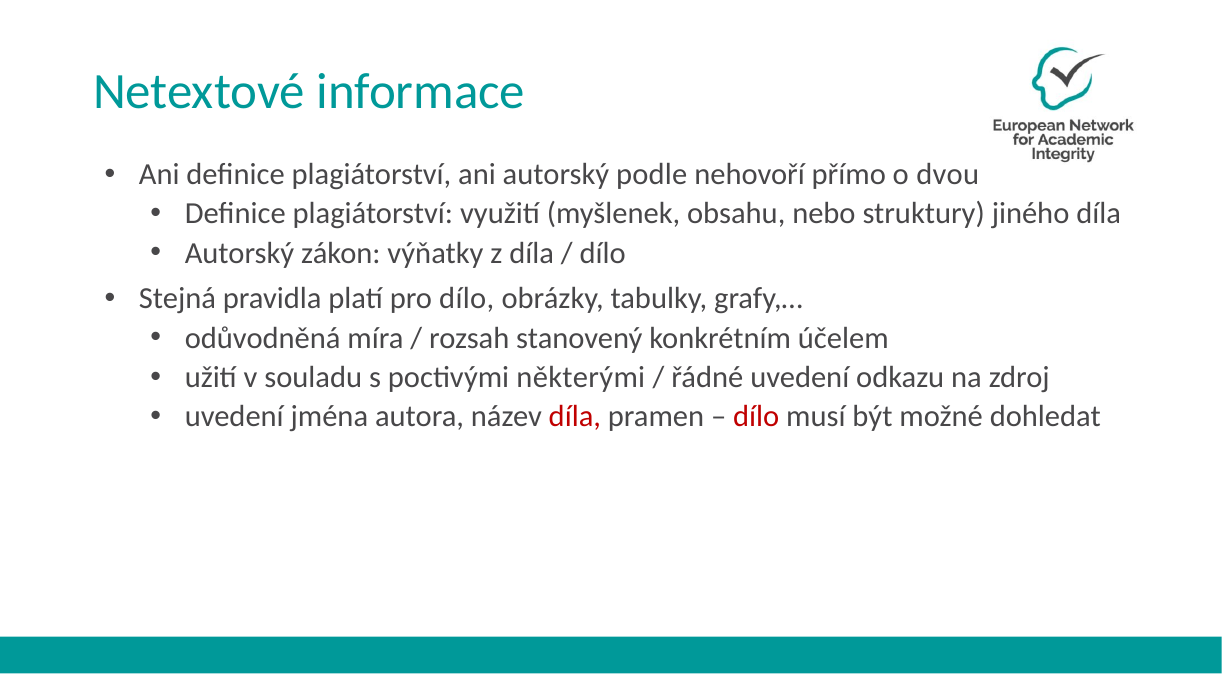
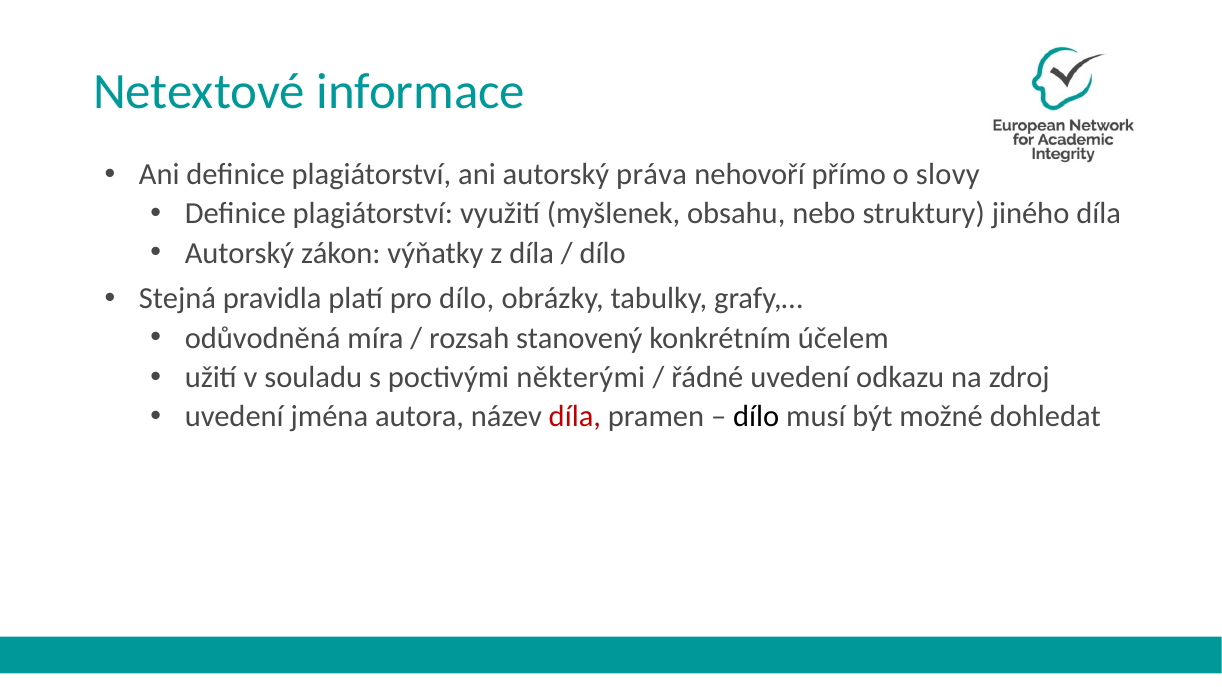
podle: podle -> práva
dvou: dvou -> slovy
dílo at (756, 417) colour: red -> black
